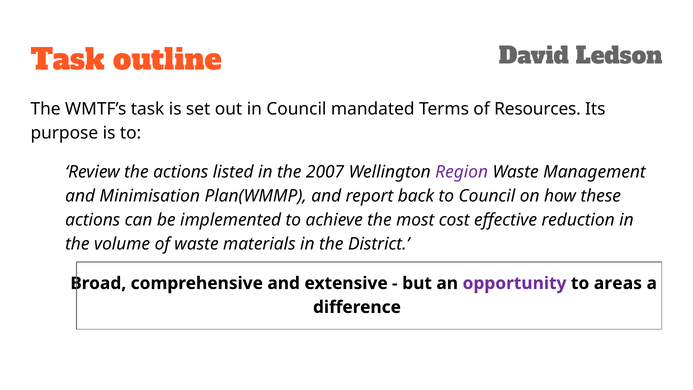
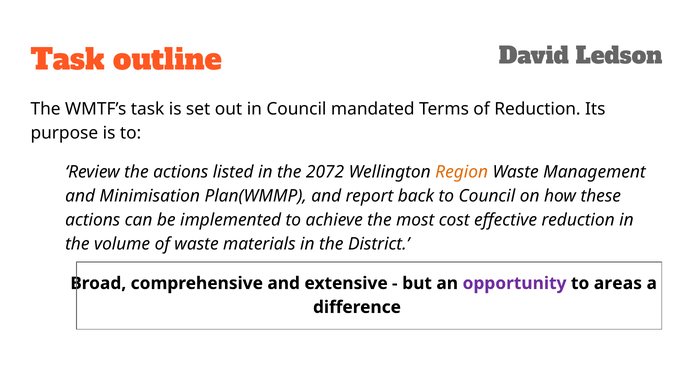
of Resources: Resources -> Reduction
2007: 2007 -> 2072
Region colour: purple -> orange
